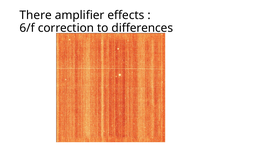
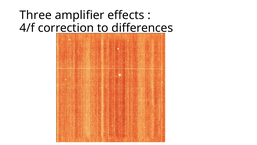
There: There -> Three
6/f: 6/f -> 4/f
